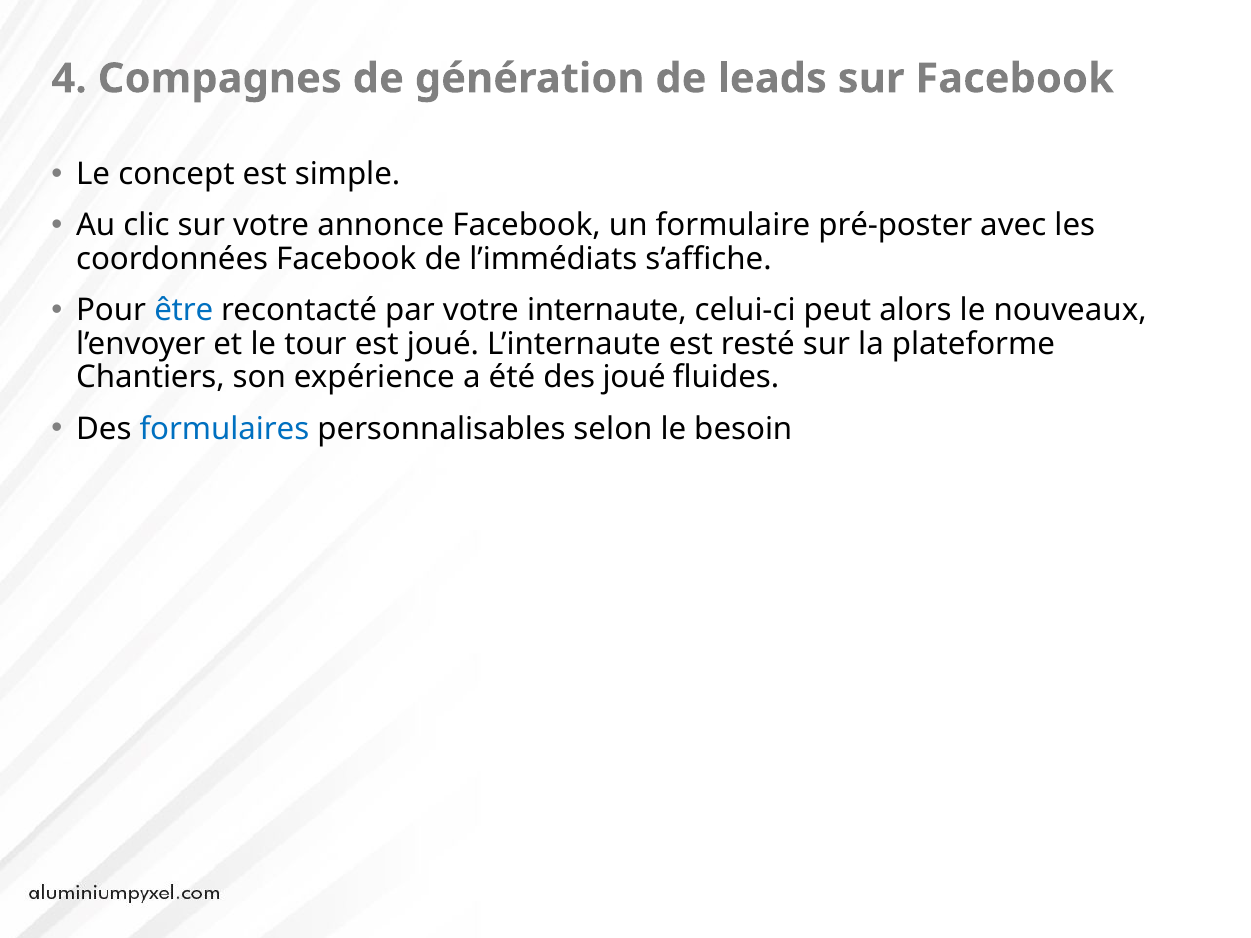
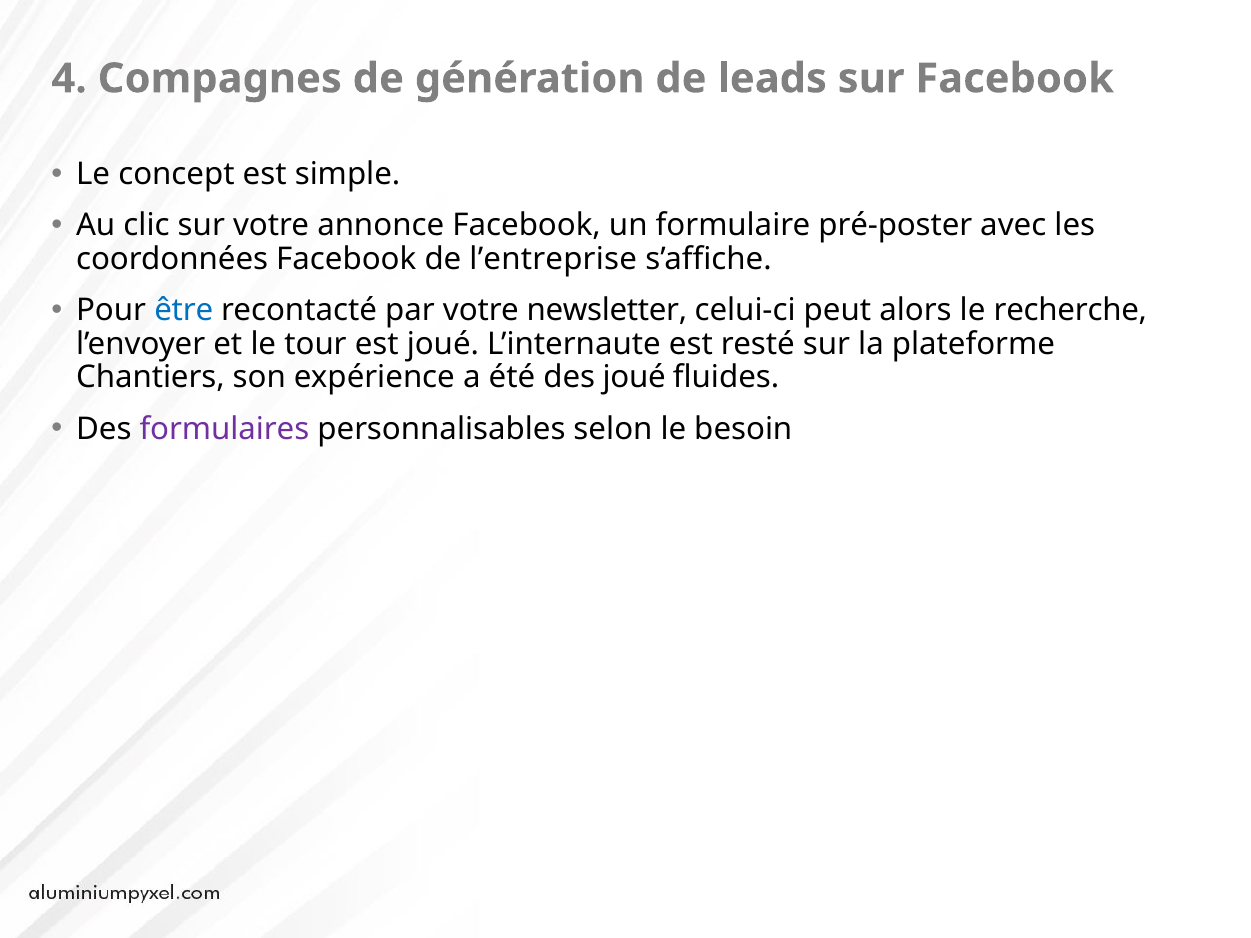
l’immédiats: l’immédiats -> l’entreprise
internaute: internaute -> newsletter
nouveaux: nouveaux -> recherche
formulaires colour: blue -> purple
